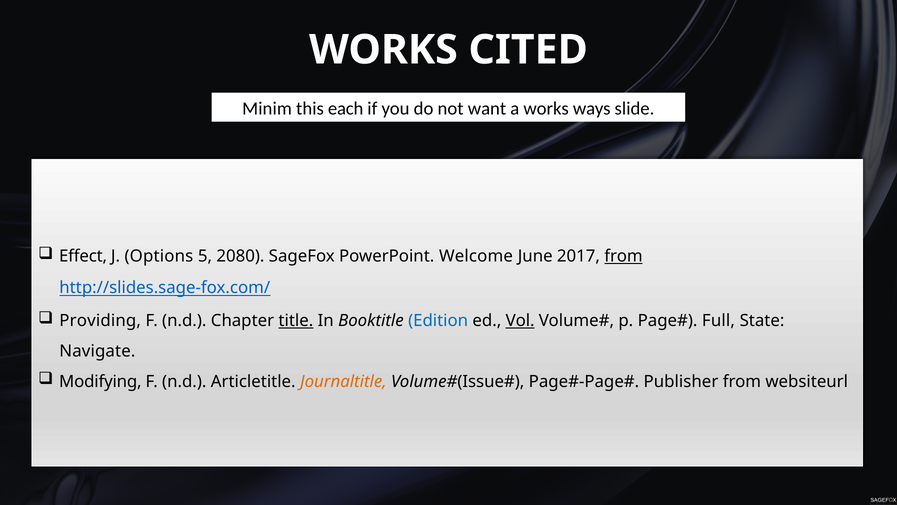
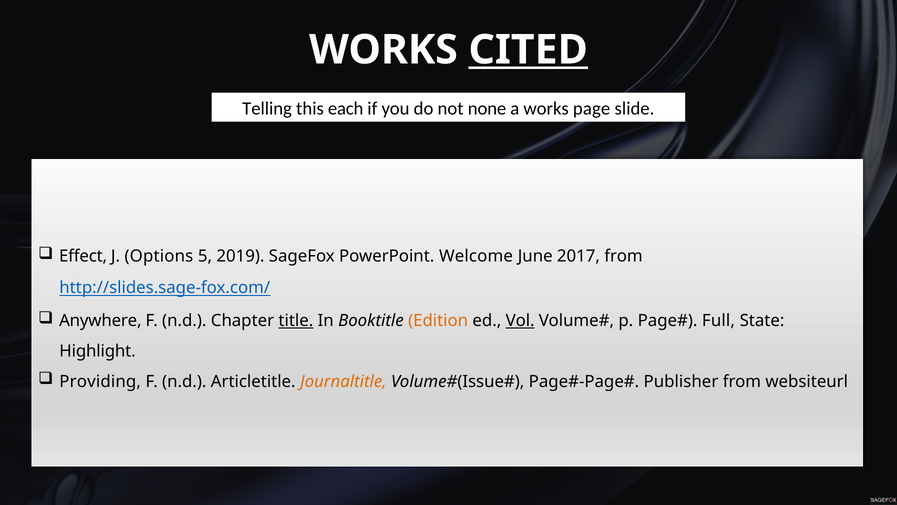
CITED underline: none -> present
Minim: Minim -> Telling
want: want -> none
ways: ways -> page
2080: 2080 -> 2019
from at (623, 256) underline: present -> none
Providing: Providing -> Anywhere
Edition colour: blue -> orange
Navigate: Navigate -> Highlight
Modifying: Modifying -> Providing
